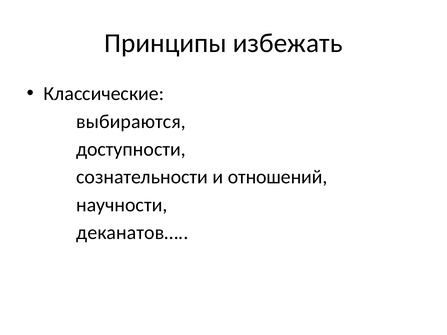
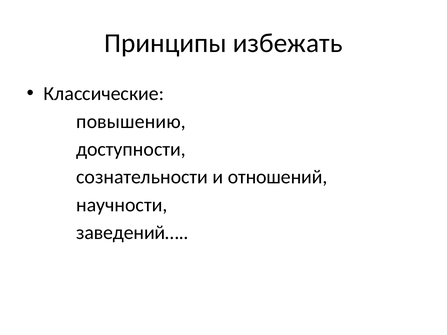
выбираются: выбираются -> повышению
деканатов…: деканатов… -> заведений…
